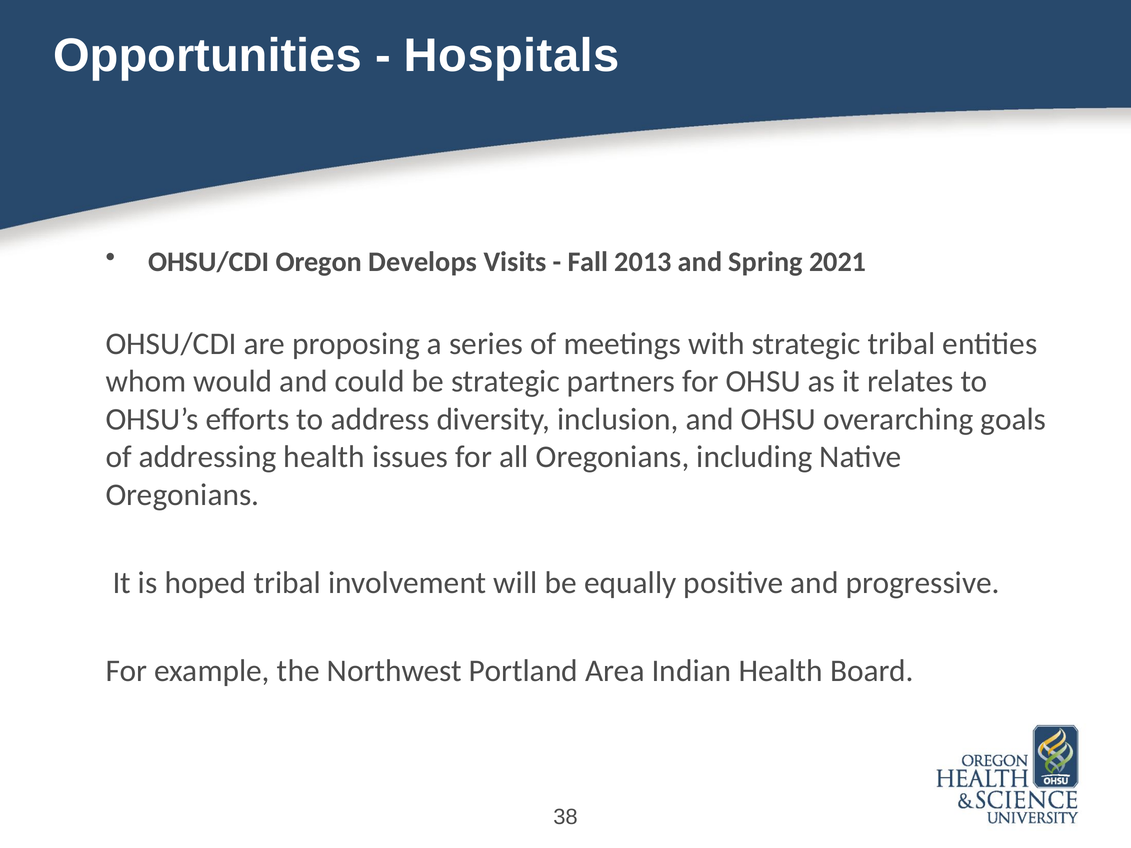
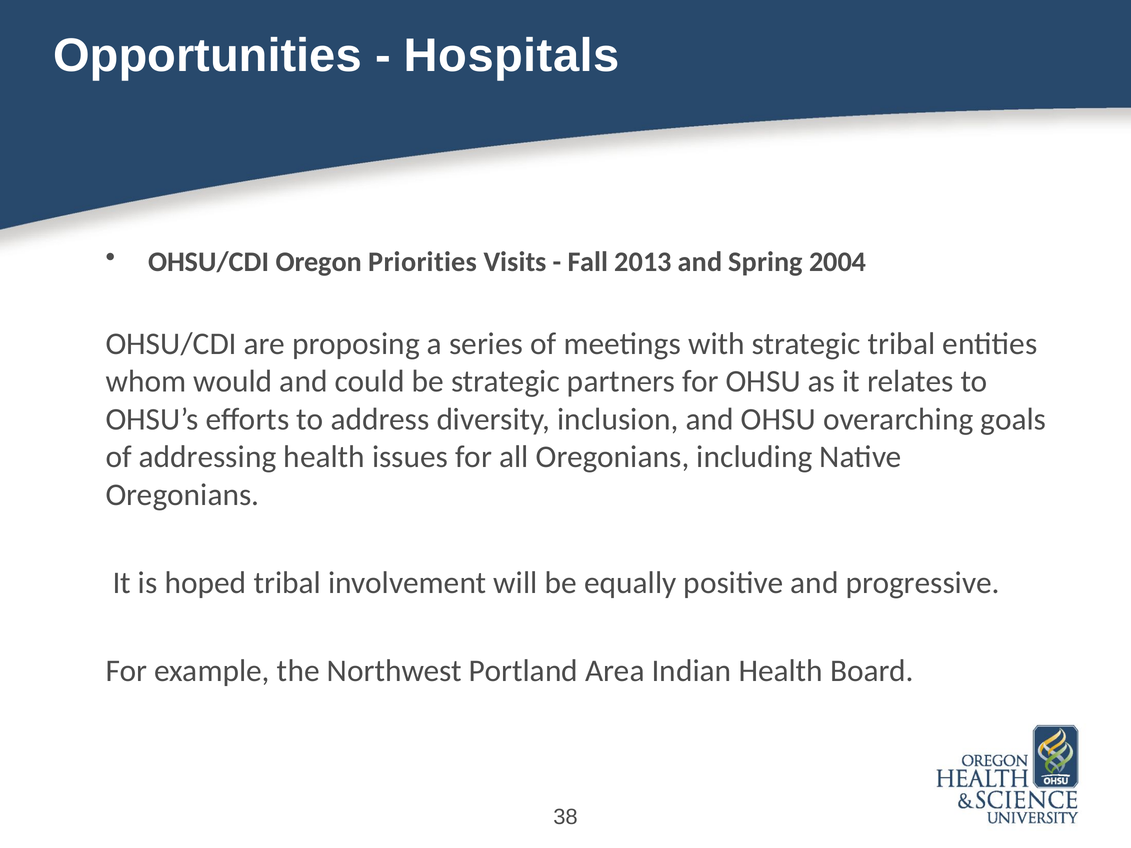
Develops: Develops -> Priorities
2021: 2021 -> 2004
